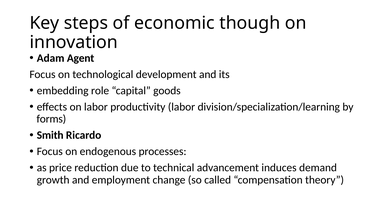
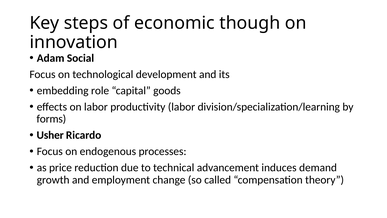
Agent: Agent -> Social
Smith: Smith -> Usher
